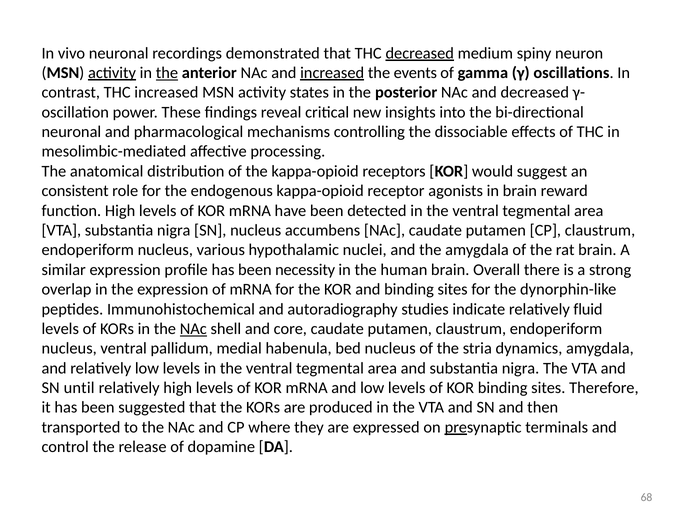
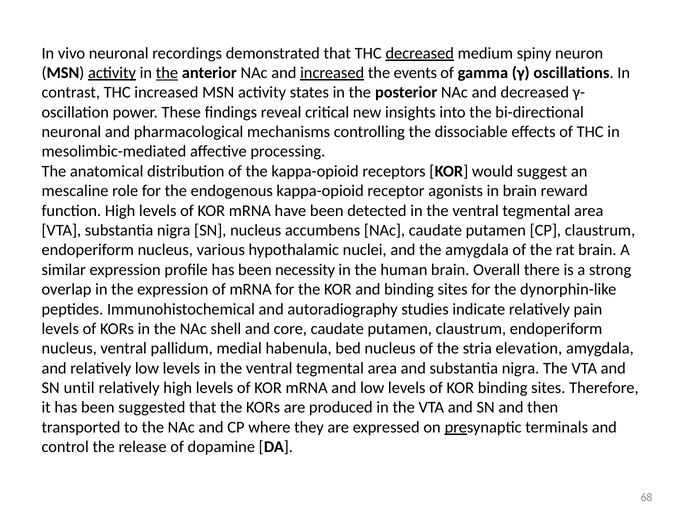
consistent: consistent -> mescaline
fluid: fluid -> pain
NAc at (193, 328) underline: present -> none
dynamics: dynamics -> elevation
